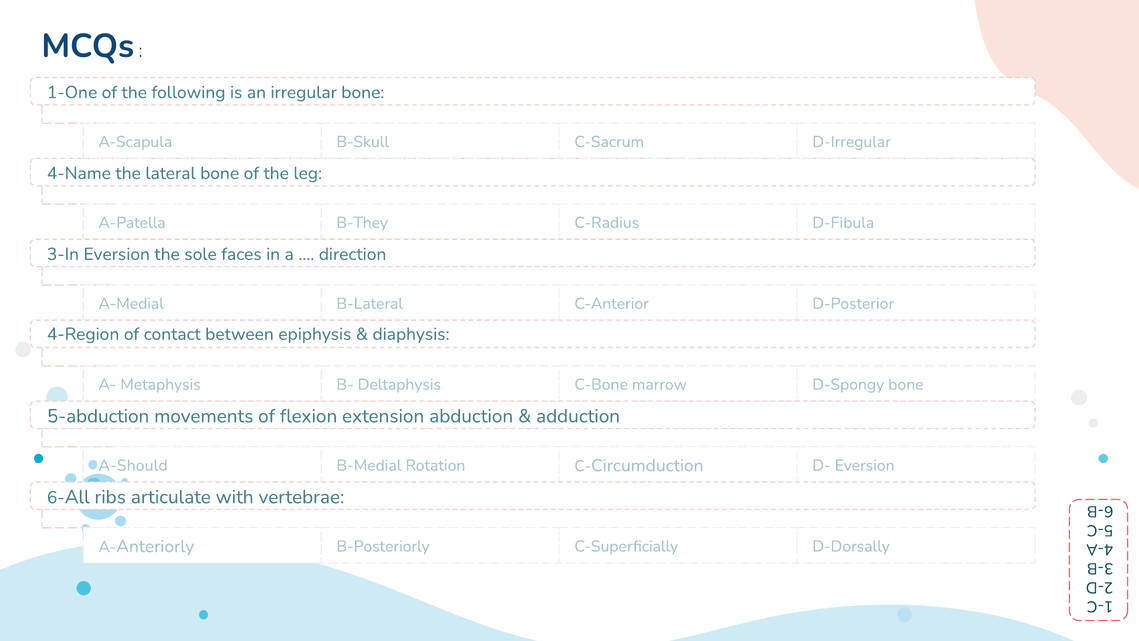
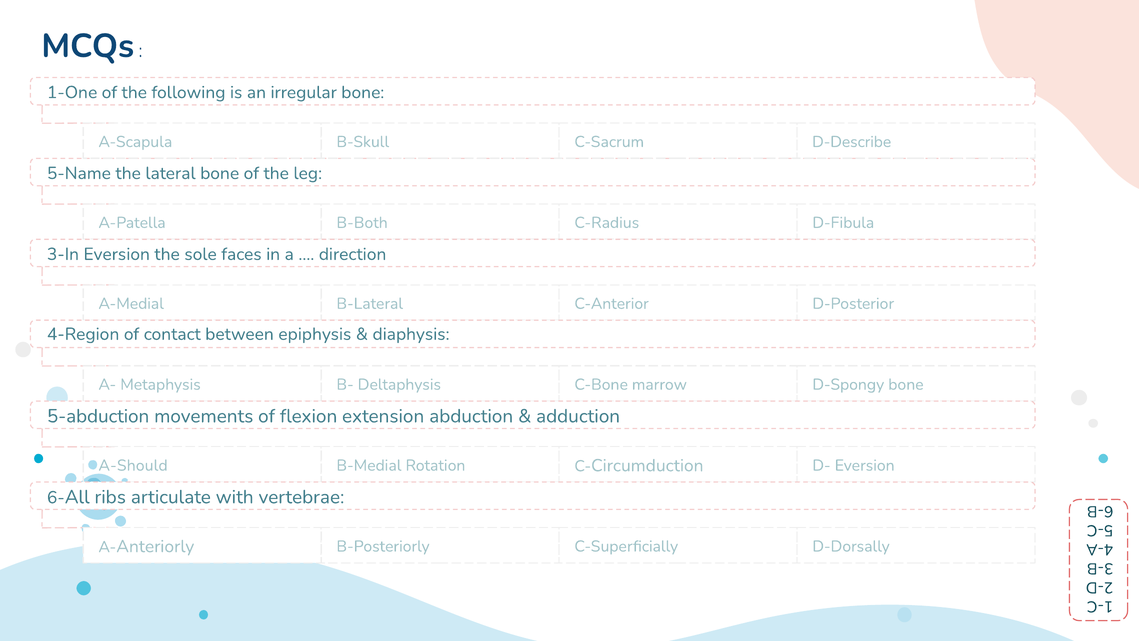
D-Irregular: D-Irregular -> D-Describe
4-Name: 4-Name -> 5-Name
B-They: B-They -> B-Both
